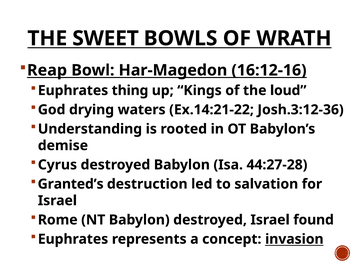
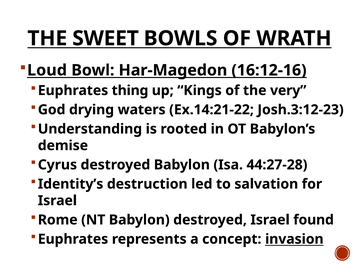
Reap: Reap -> Loud
loud: loud -> very
Josh.3:12-36: Josh.3:12-36 -> Josh.3:12-23
Granted’s: Granted’s -> Identity’s
